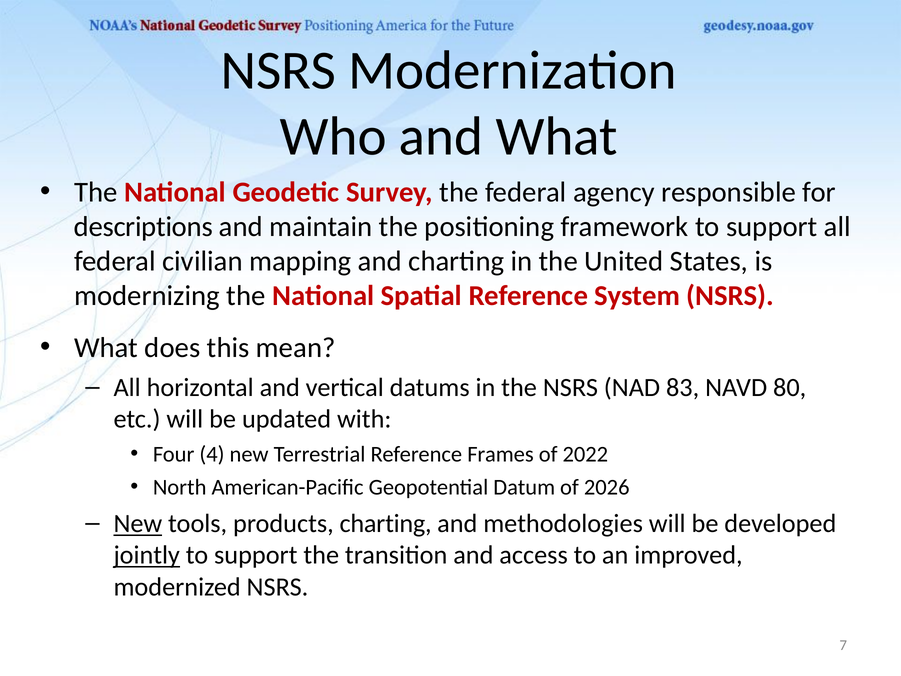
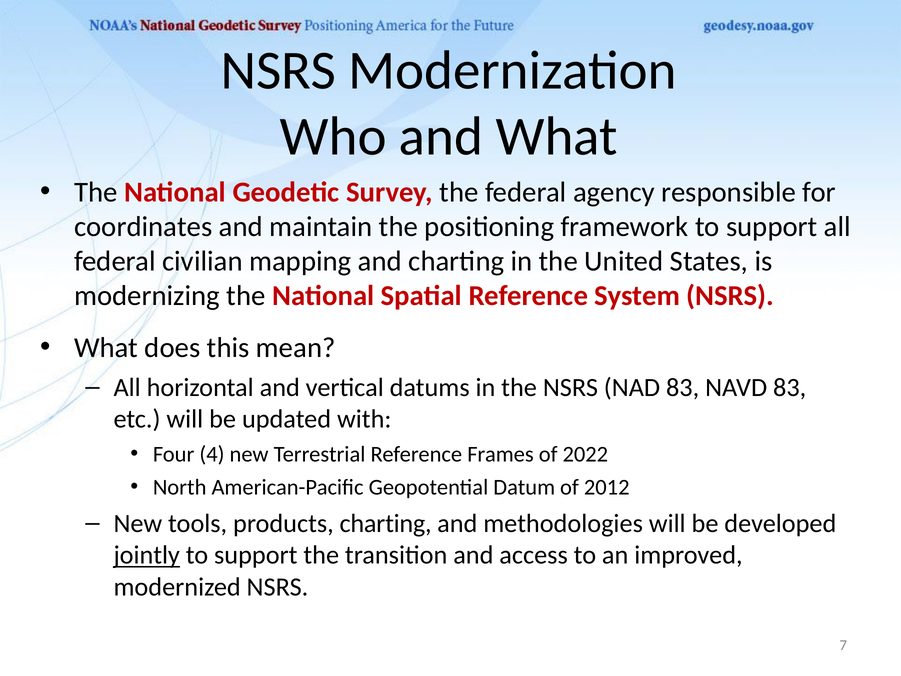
descriptions: descriptions -> coordinates
NAVD 80: 80 -> 83
2026: 2026 -> 2012
New at (138, 524) underline: present -> none
